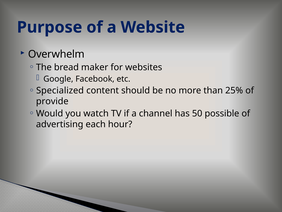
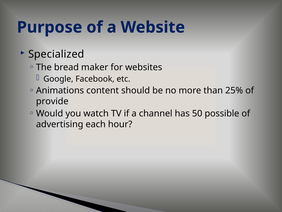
Overwhelm: Overwhelm -> Specialized
Specialized: Specialized -> Animations
